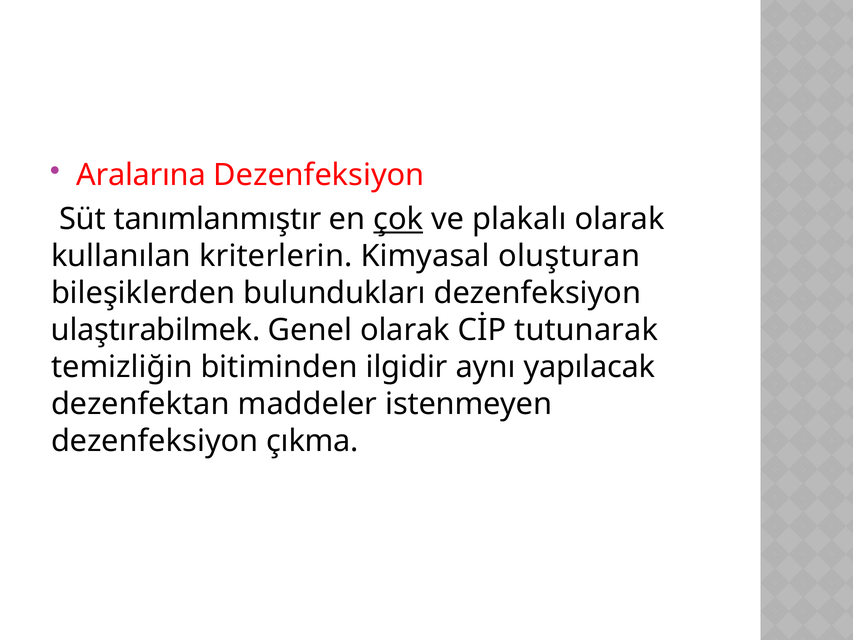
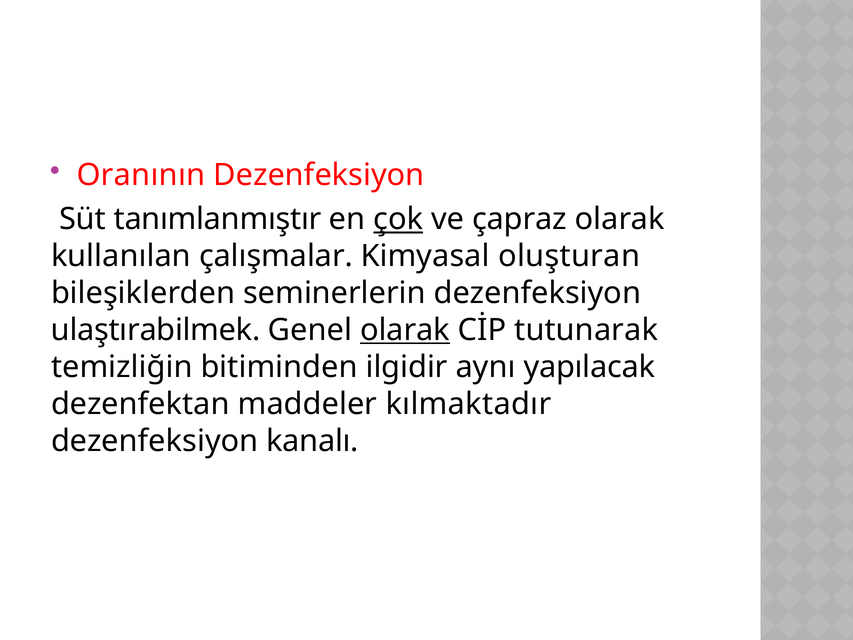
Aralarına: Aralarına -> Oranının
plakalı: plakalı -> çapraz
kriterlerin: kriterlerin -> çalışmalar
bulundukları: bulundukları -> seminerlerin
olarak at (405, 330) underline: none -> present
istenmeyen: istenmeyen -> kılmaktadır
çıkma: çıkma -> kanalı
